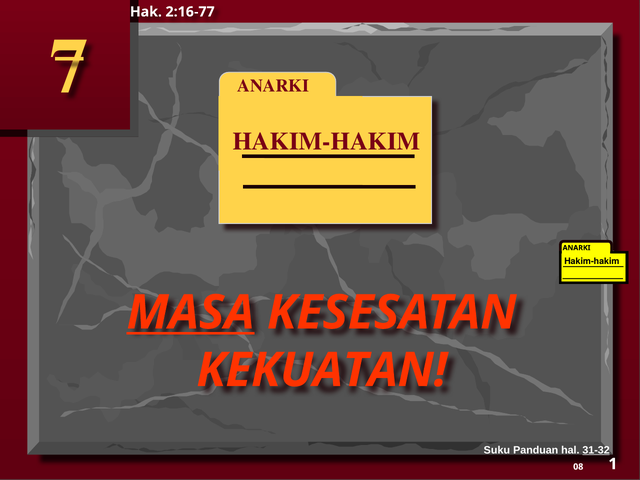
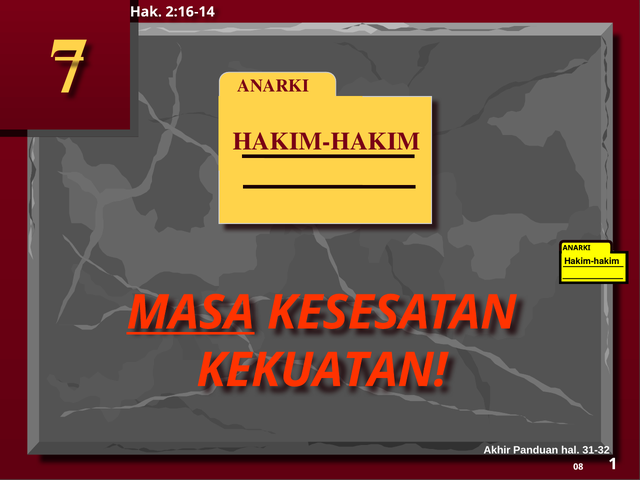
2:16-77: 2:16-77 -> 2:16-14
Suku: Suku -> Akhir
31-32 underline: present -> none
